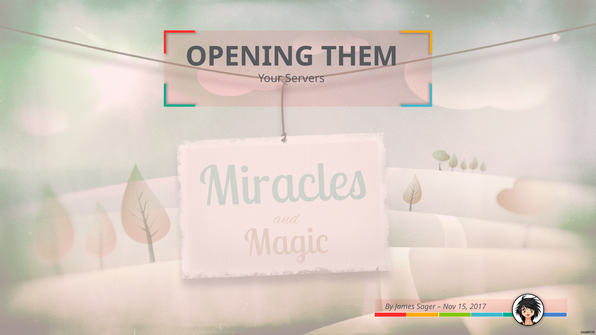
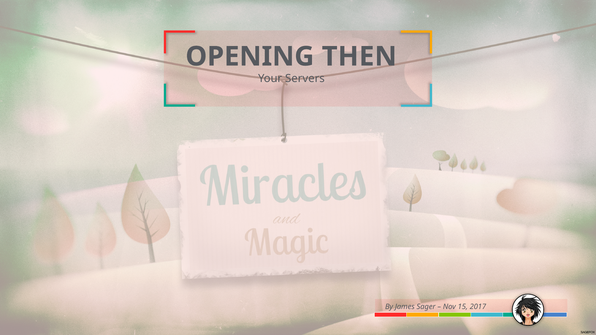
THEM: THEM -> THEN
